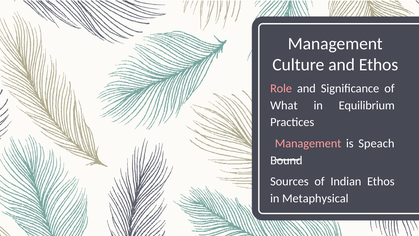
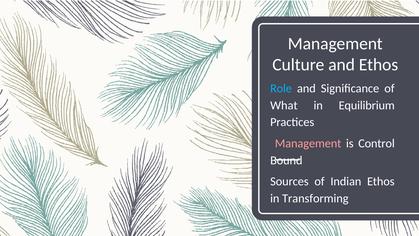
Role colour: pink -> light blue
Speach: Speach -> Control
Metaphysical: Metaphysical -> Transforming
